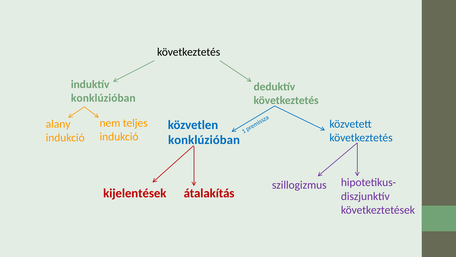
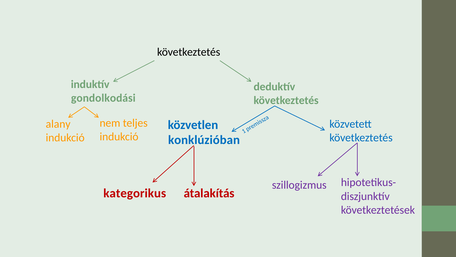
konklúzióban at (103, 98): konklúzióban -> gondolkodási
kijelentések: kijelentések -> kategorikus
